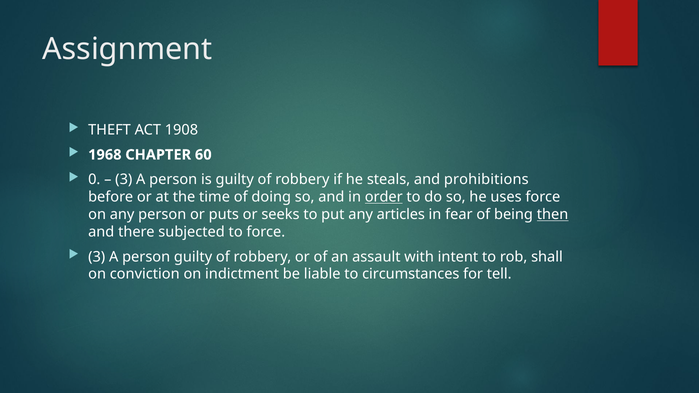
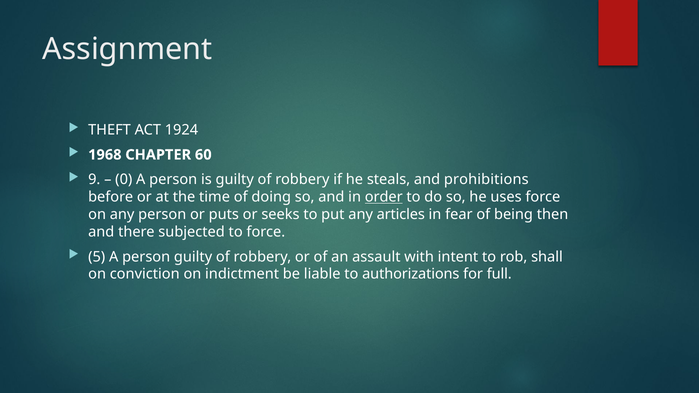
1908: 1908 -> 1924
0: 0 -> 9
3 at (124, 180): 3 -> 0
then underline: present -> none
3 at (97, 257): 3 -> 5
circumstances: circumstances -> authorizations
tell: tell -> full
